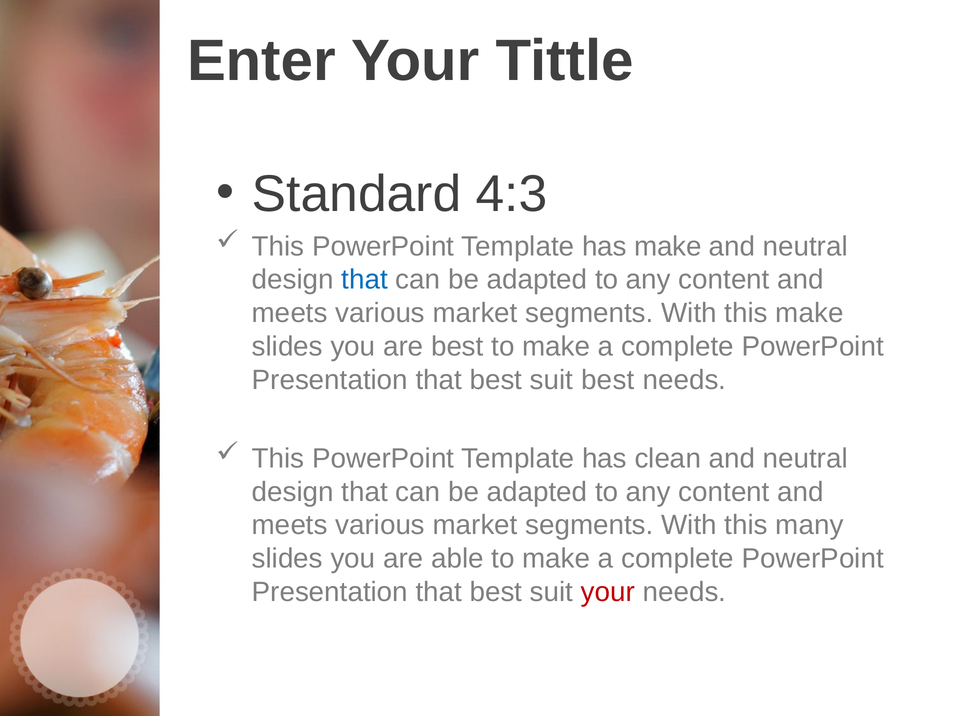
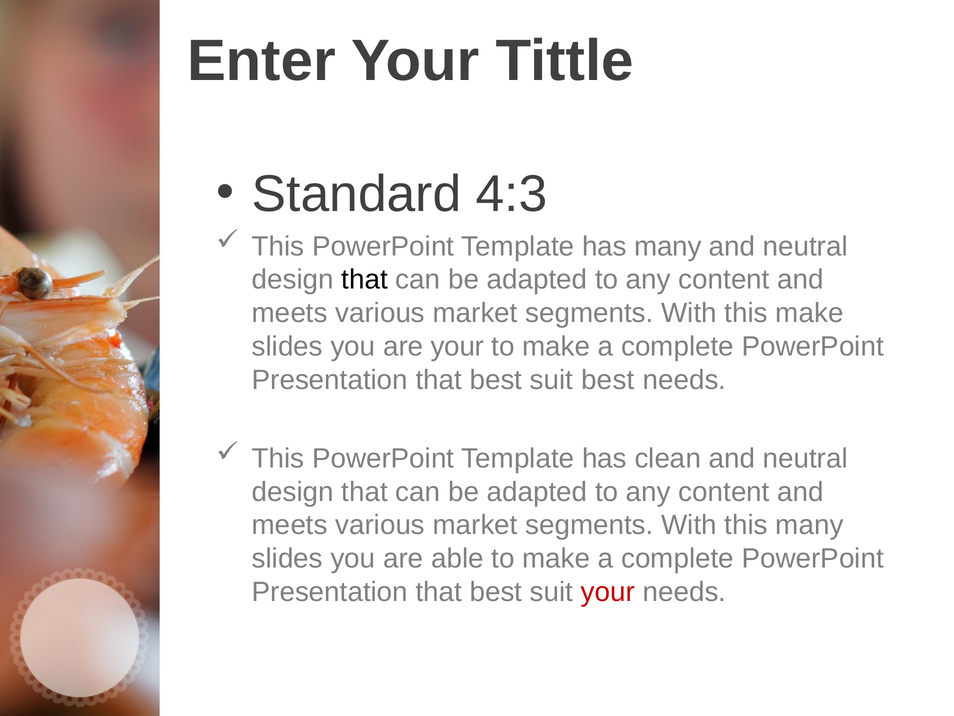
has make: make -> many
that at (365, 280) colour: blue -> black
are best: best -> your
